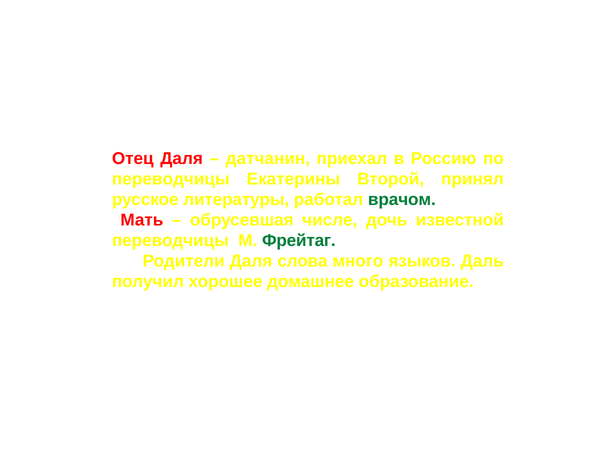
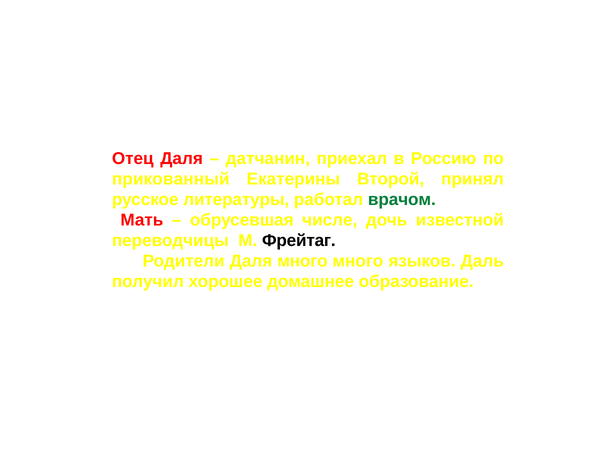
переводчицы at (171, 179): переводчицы -> прикованный
Фрейтаг colour: green -> black
Даля слова: слова -> много
